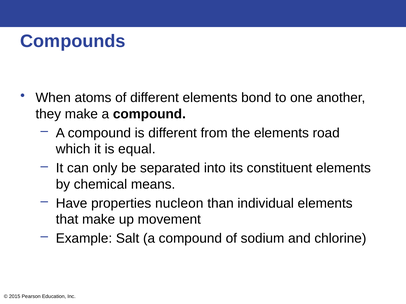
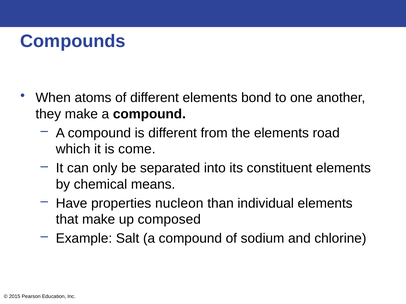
equal: equal -> come
movement: movement -> composed
